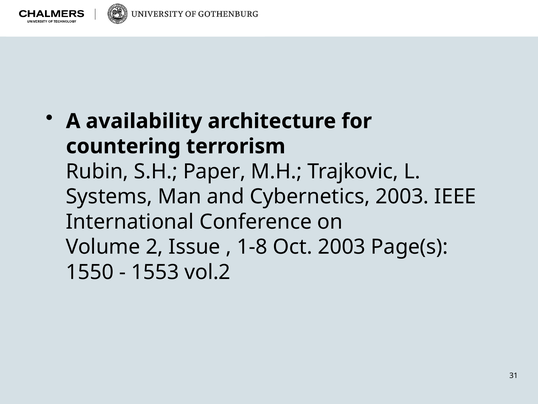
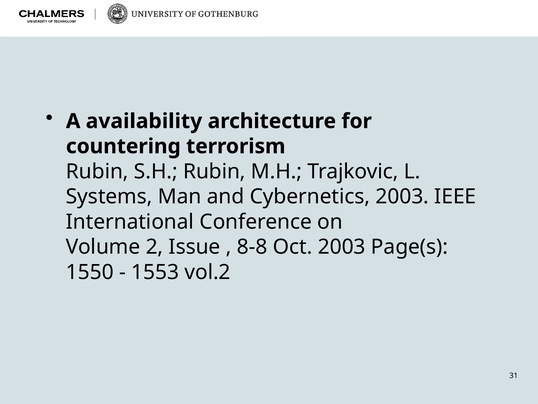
S.H Paper: Paper -> Rubin
1-8: 1-8 -> 8-8
